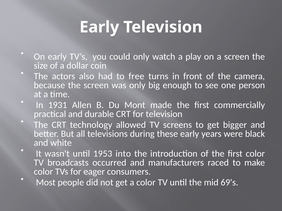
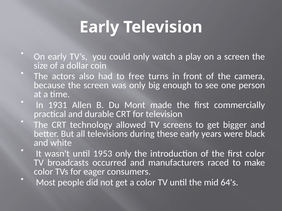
1953 into: into -> only
69's: 69's -> 64's
